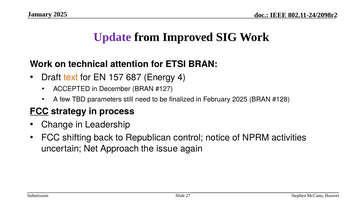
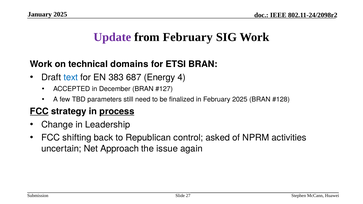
from Improved: Improved -> February
attention: attention -> domains
text colour: orange -> blue
157: 157 -> 383
process underline: none -> present
notice: notice -> asked
